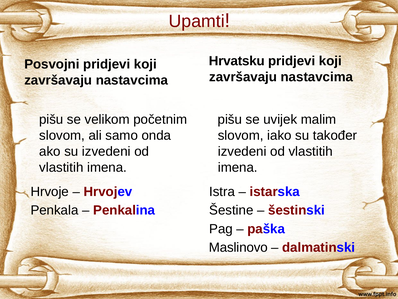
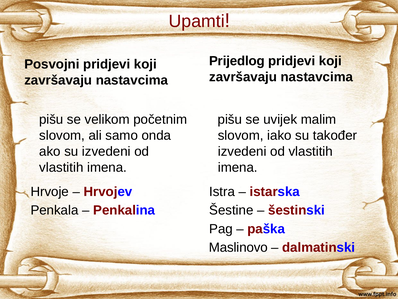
Hrvatsku: Hrvatsku -> Prijedlog
